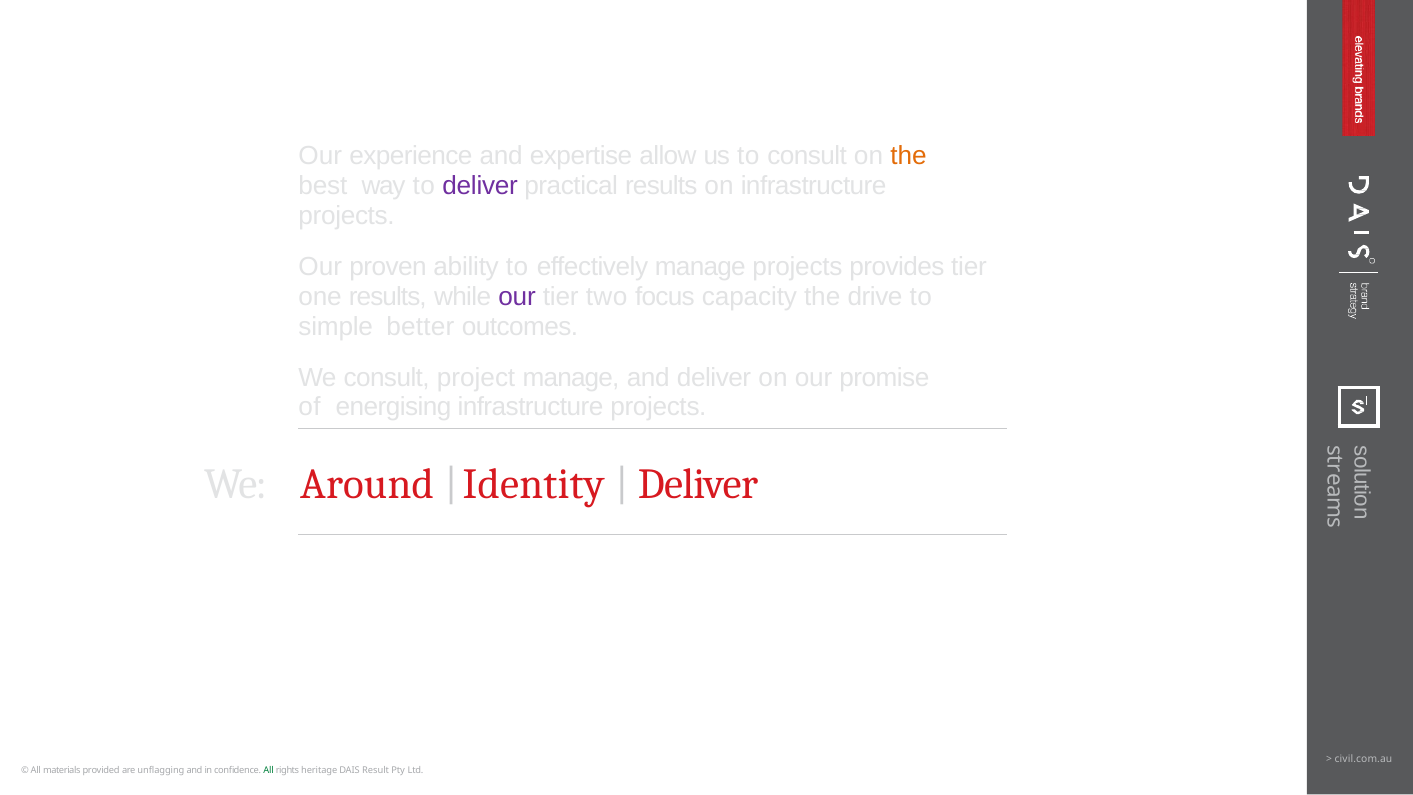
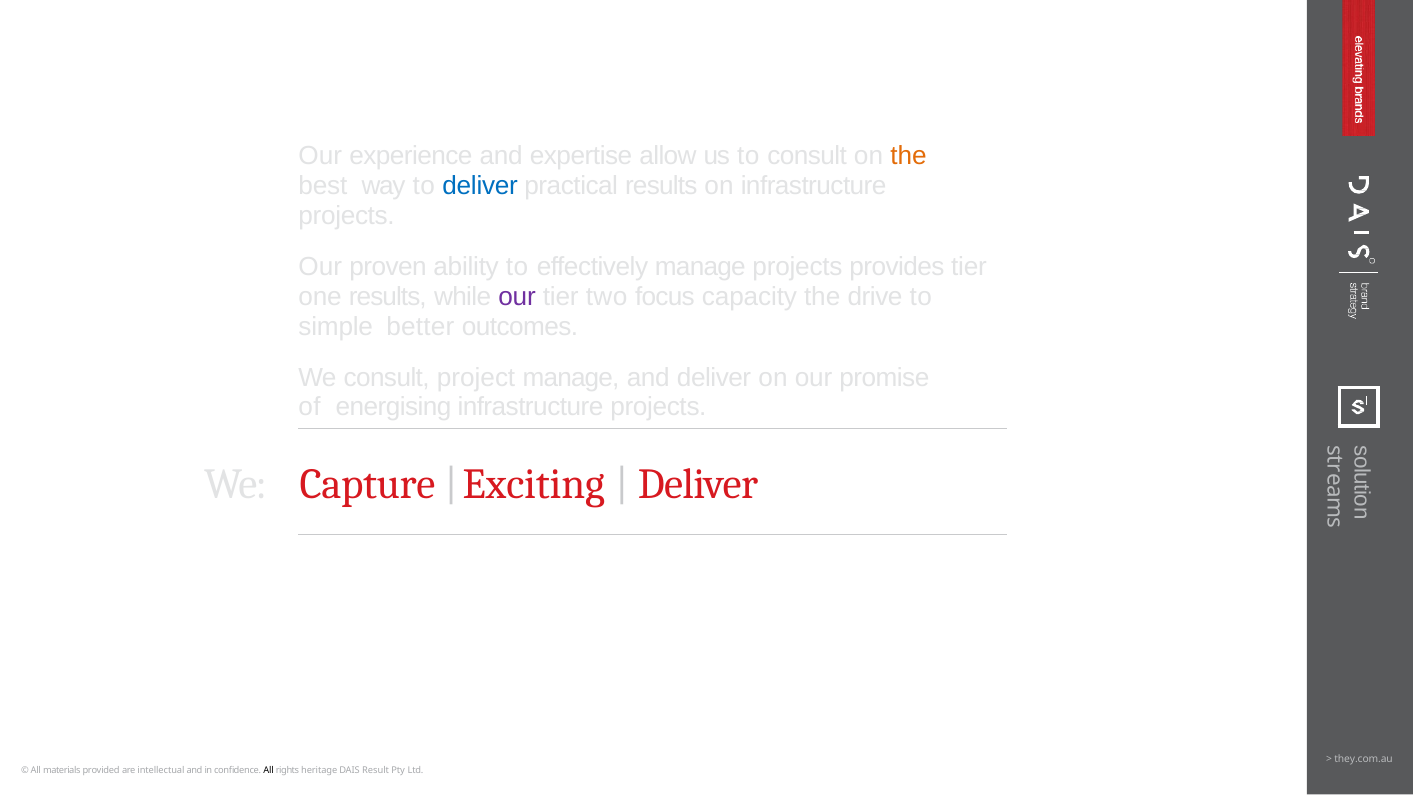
deliver at (480, 186) colour: purple -> blue
Around: Around -> Capture
Identity: Identity -> Exciting
civil.com.au: civil.com.au -> they.com.au
unflagging: unflagging -> intellectual
All at (269, 770) colour: green -> black
